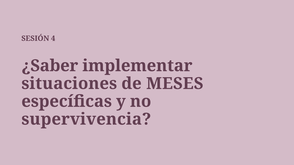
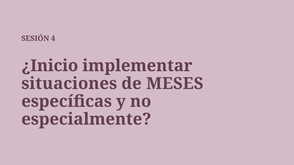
¿Saber: ¿Saber -> ¿Inicio
supervivencia: supervivencia -> especialmente
